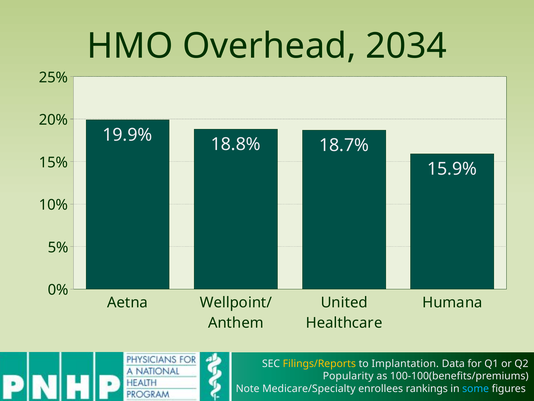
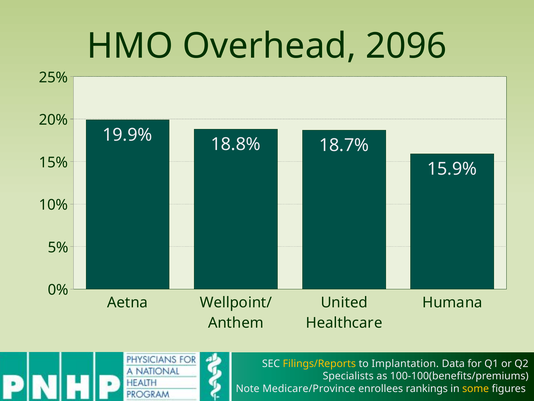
2034: 2034 -> 2096
Popularity: Popularity -> Specialists
Medicare/Specialty: Medicare/Specialty -> Medicare/Province
some colour: light blue -> yellow
